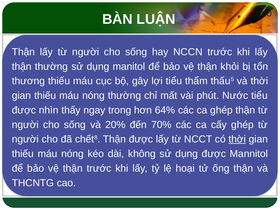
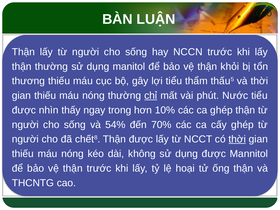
chỉ underline: none -> present
64%: 64% -> 10%
20%: 20% -> 54%
